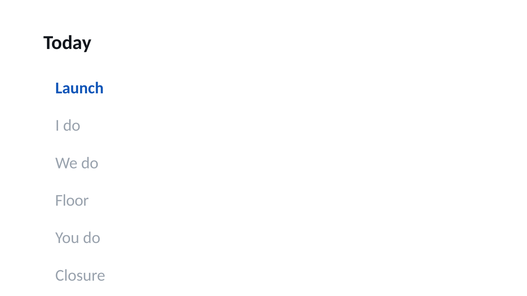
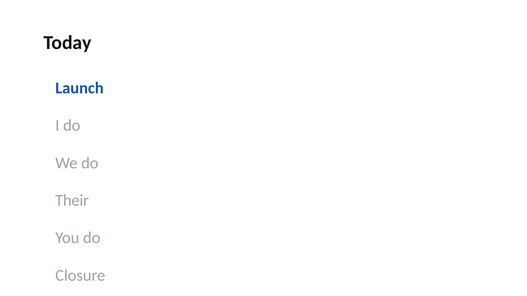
Floor: Floor -> Their
